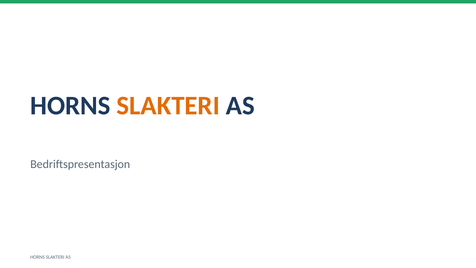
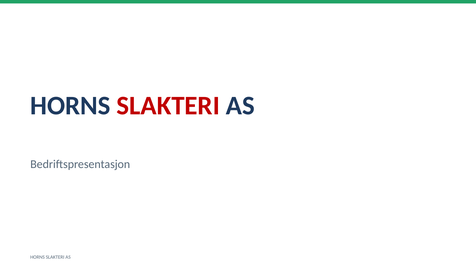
SLAKTERI at (168, 106) colour: orange -> red
